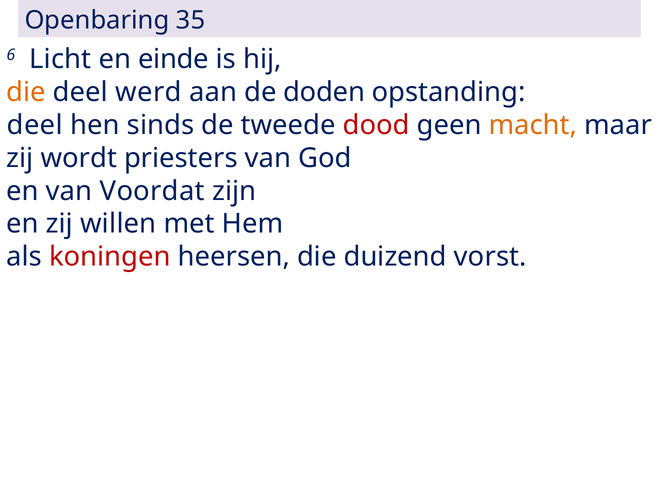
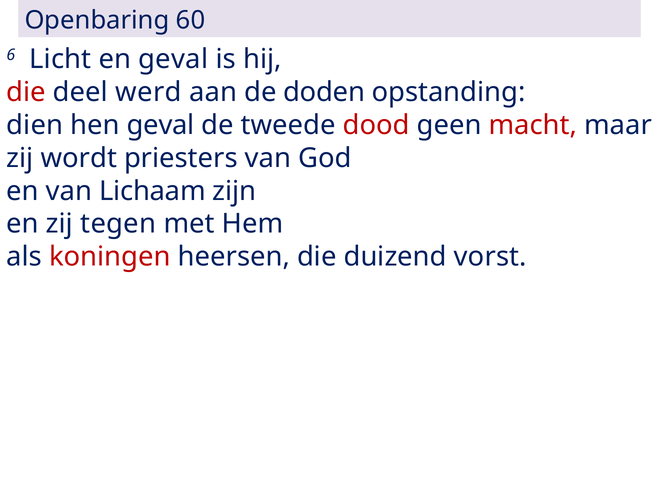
35: 35 -> 60
en einde: einde -> geval
die at (26, 92) colour: orange -> red
deel at (35, 125): deel -> dien
hen sinds: sinds -> geval
macht colour: orange -> red
Voordat: Voordat -> Lichaam
willen: willen -> tegen
